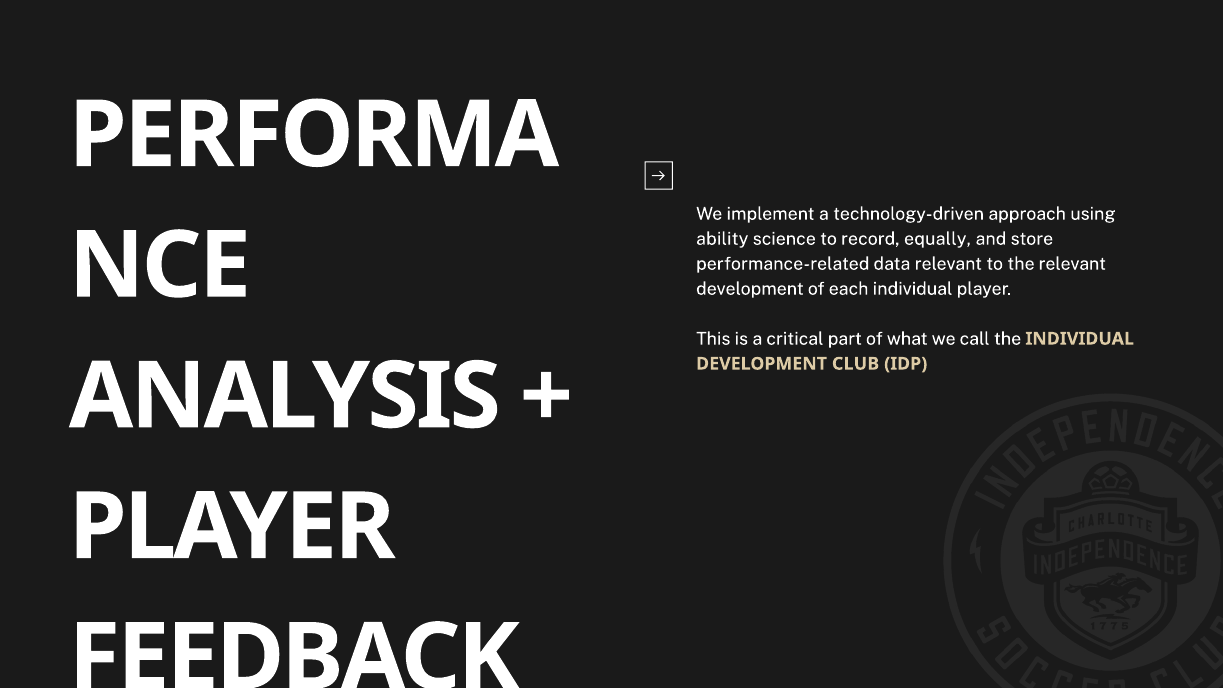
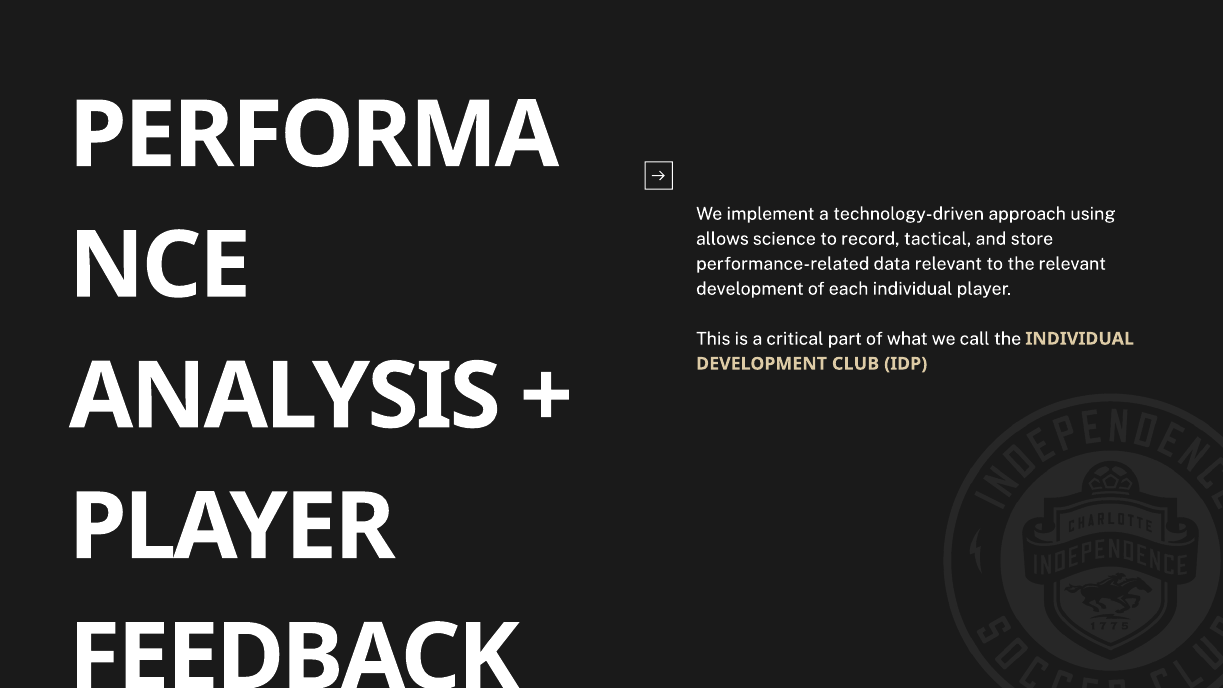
ability: ability -> allows
equally: equally -> tactical
